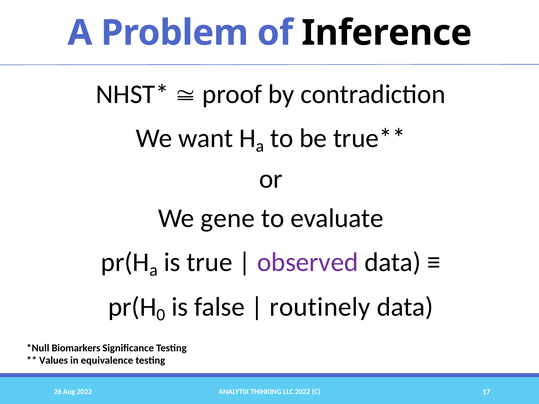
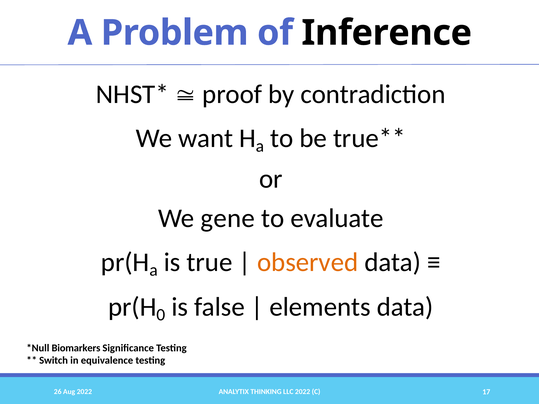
observed colour: purple -> orange
routinely: routinely -> elements
Values: Values -> Switch
